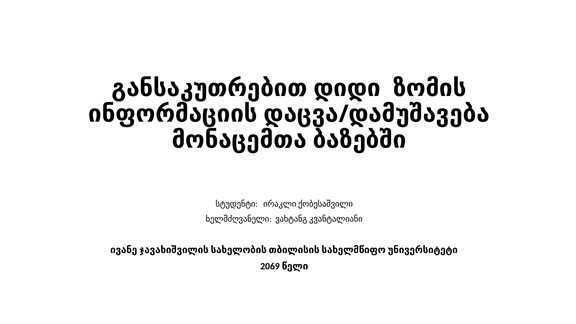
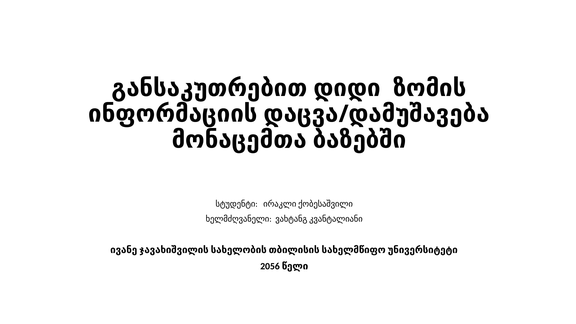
2069: 2069 -> 2056
